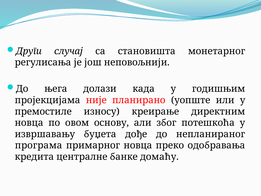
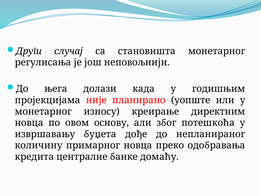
премостиле at (43, 111): премостиле -> монетарног
програма: програма -> количину
